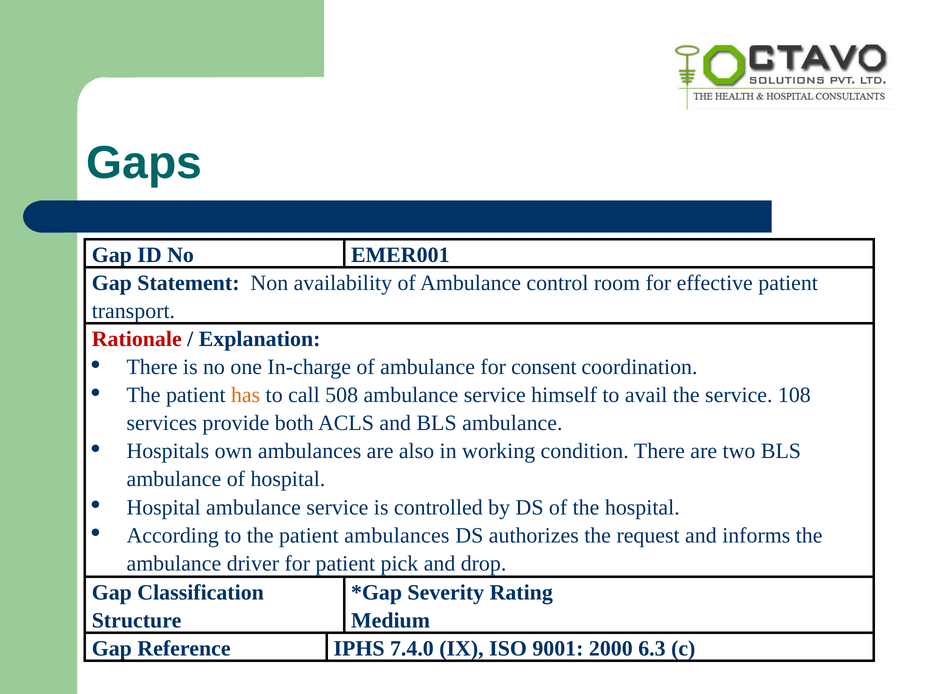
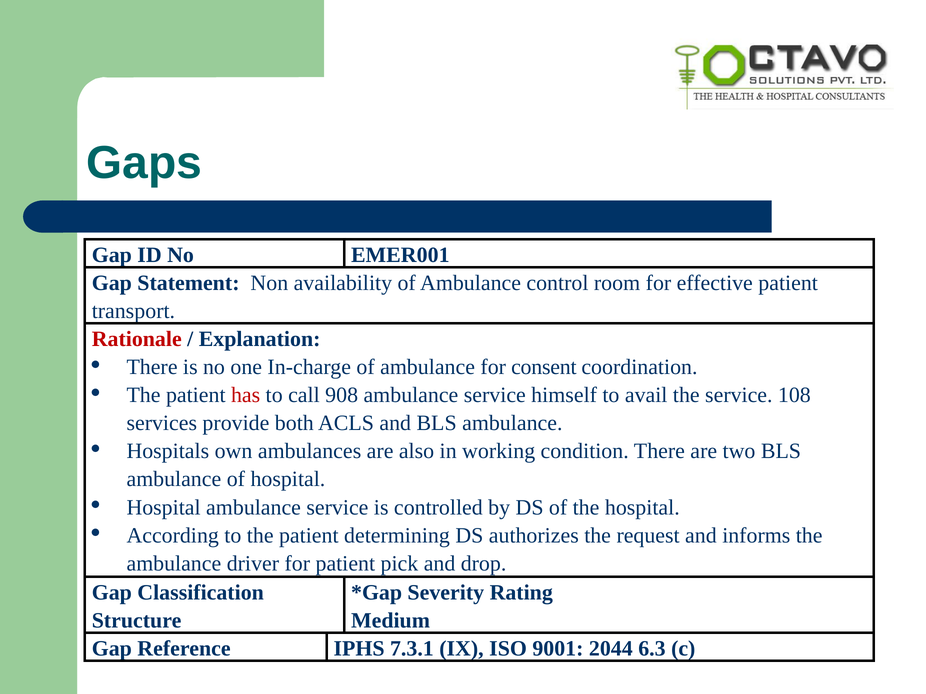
has colour: orange -> red
508: 508 -> 908
patient ambulances: ambulances -> determining
7.4.0: 7.4.0 -> 7.3.1
2000: 2000 -> 2044
